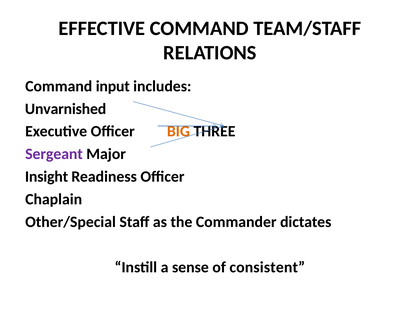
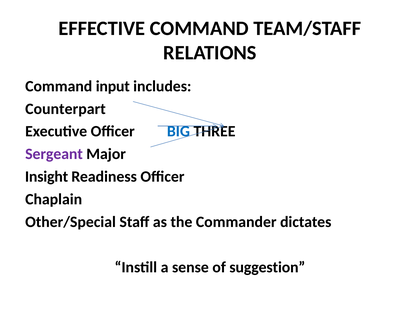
Unvarnished: Unvarnished -> Counterpart
BIG colour: orange -> blue
consistent: consistent -> suggestion
